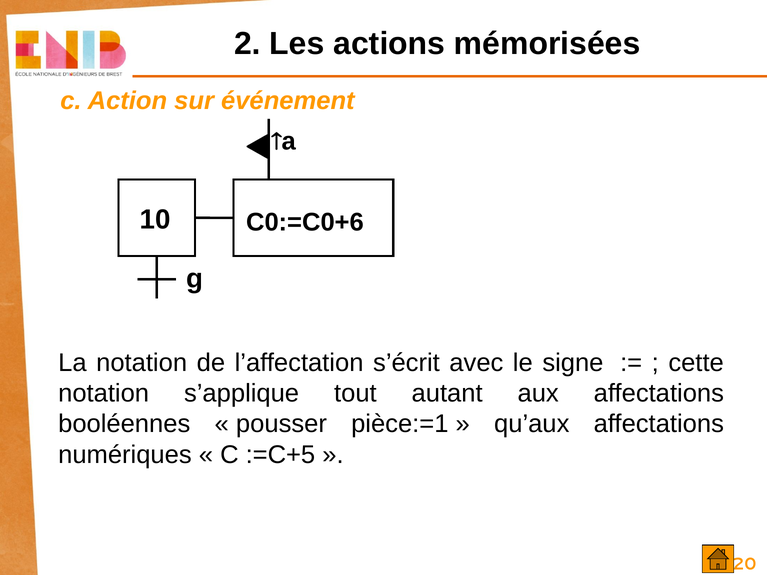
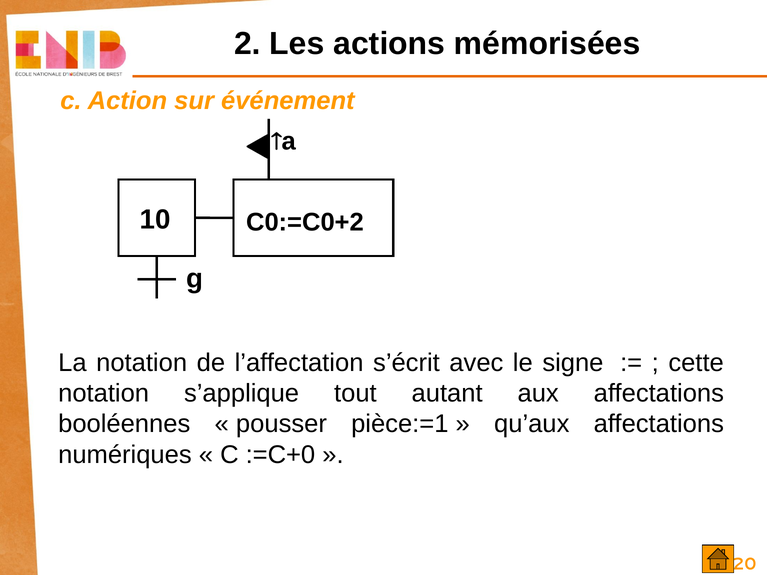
C0:=C0+6: C0:=C0+6 -> C0:=C0+2
:=C+5: :=C+5 -> :=C+0
